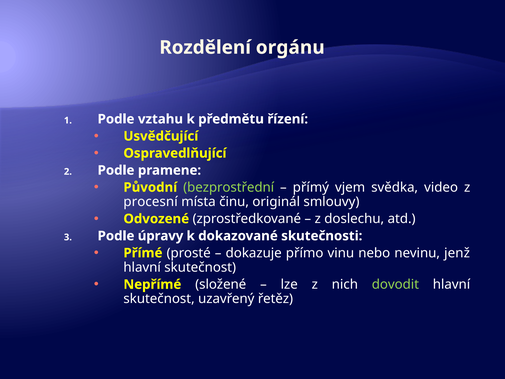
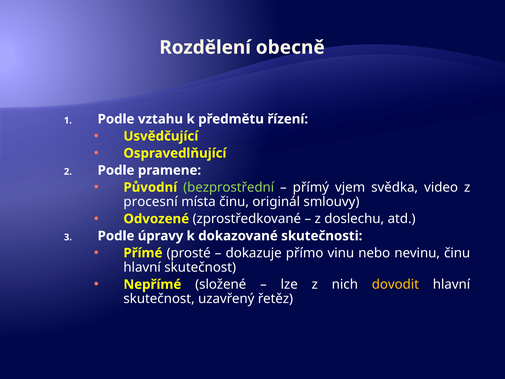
orgánu: orgánu -> obecně
nevinu jenž: jenž -> činu
dovodit colour: light green -> yellow
